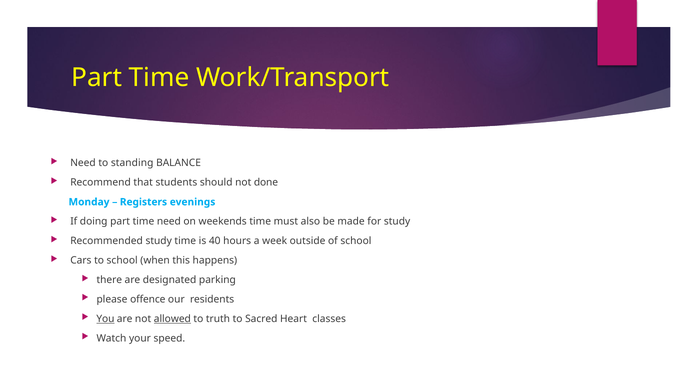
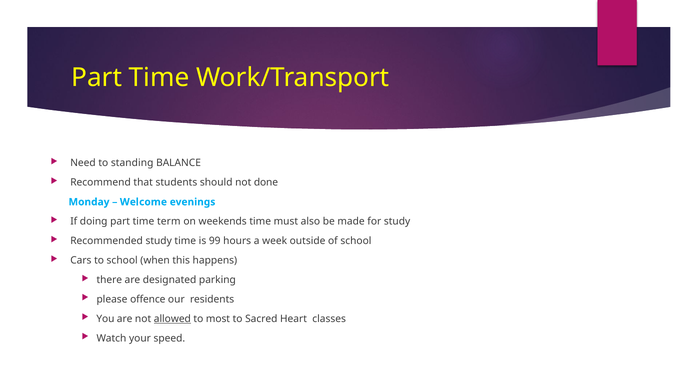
Registers: Registers -> Welcome
time need: need -> term
40: 40 -> 99
You underline: present -> none
truth: truth -> most
